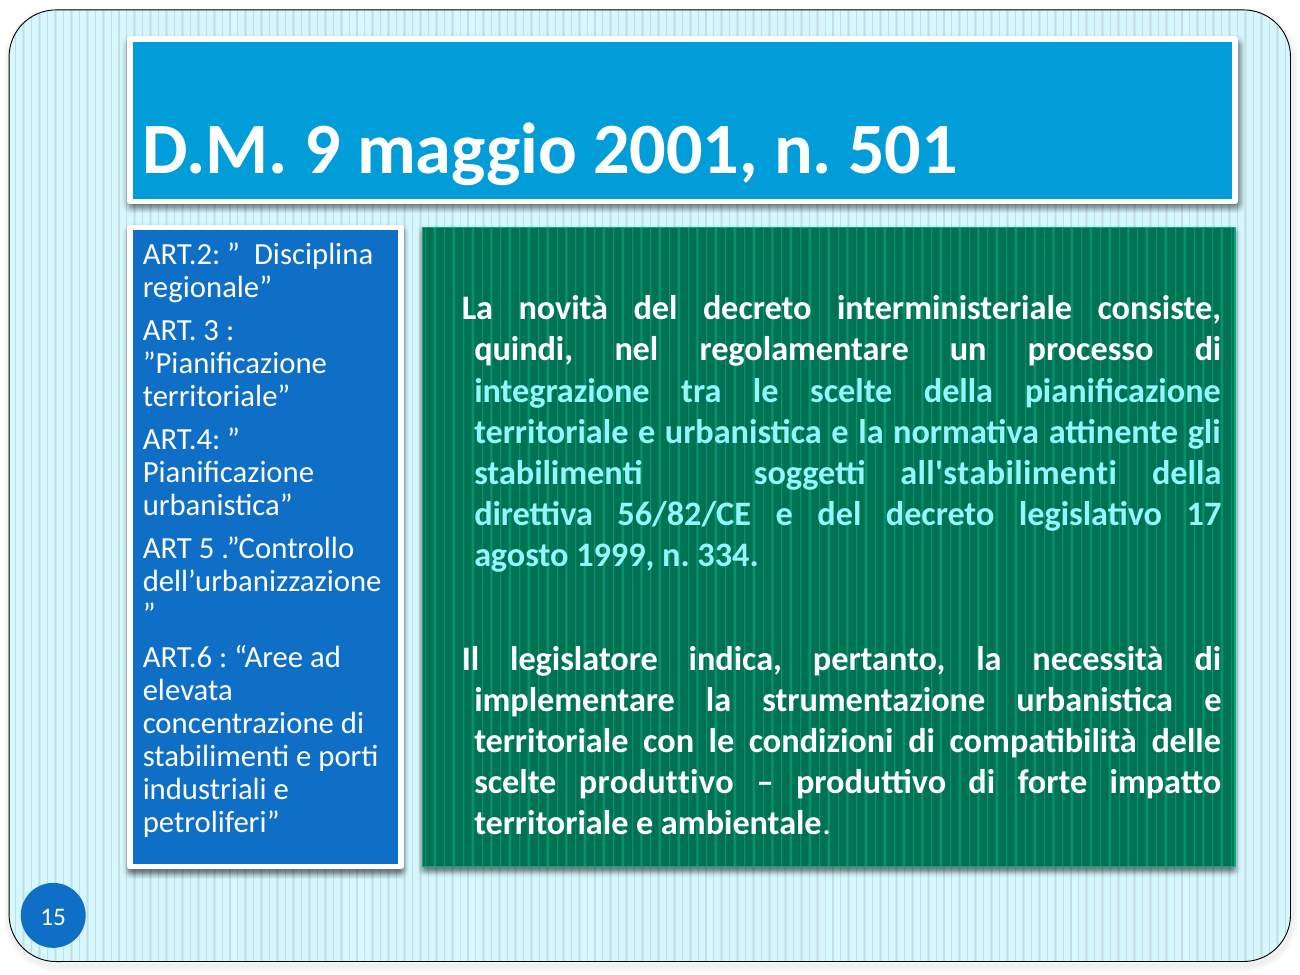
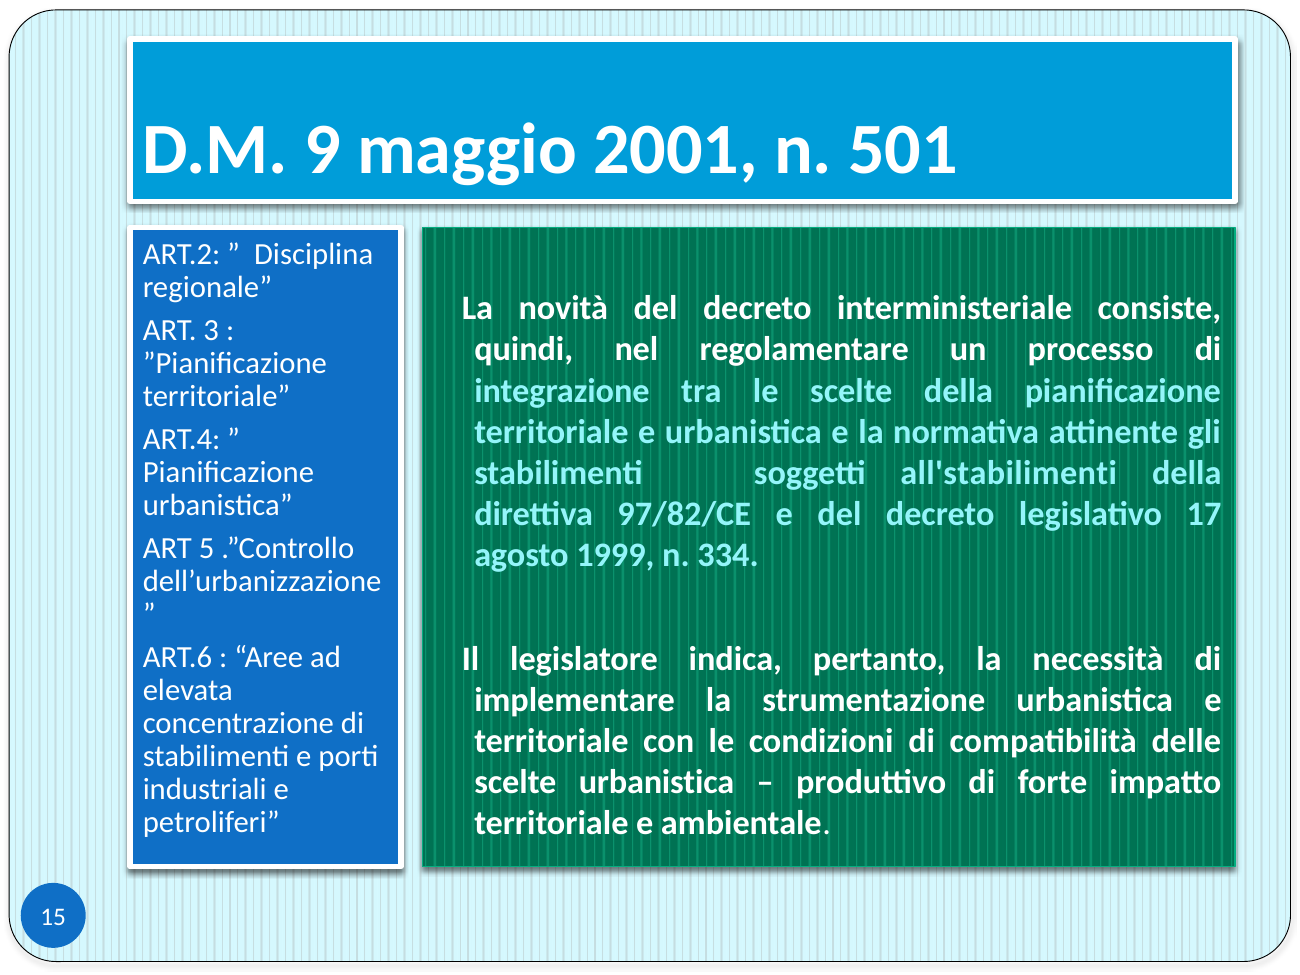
56/82/CE: 56/82/CE -> 97/82/CE
scelte produttivo: produttivo -> urbanistica
